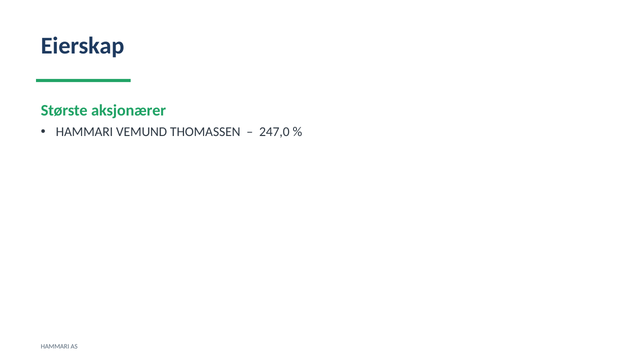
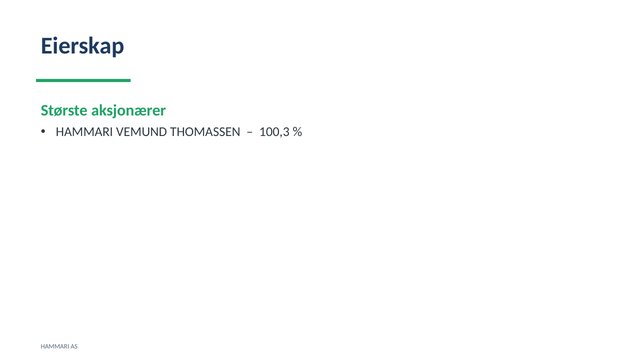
247,0: 247,0 -> 100,3
